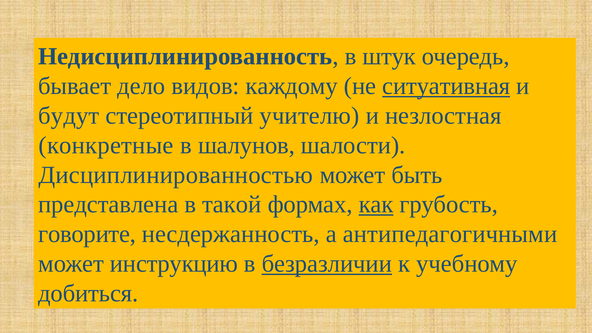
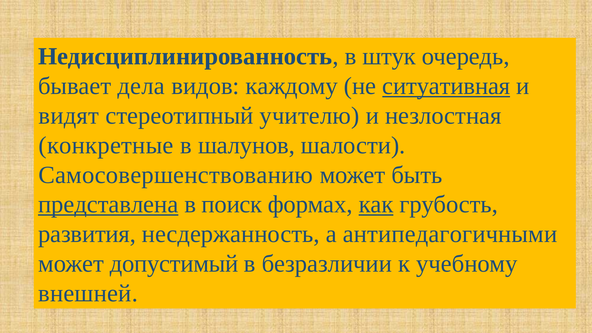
дело: дело -> дела
будут: будут -> видят
Дисциплинированностью: Дисциплинированностью -> Самосовершенствованию
представлена underline: none -> present
такой: такой -> поиск
говорите: говорите -> развития
инструкцию: инструкцию -> допустимый
безразличии underline: present -> none
добиться: добиться -> внешней
